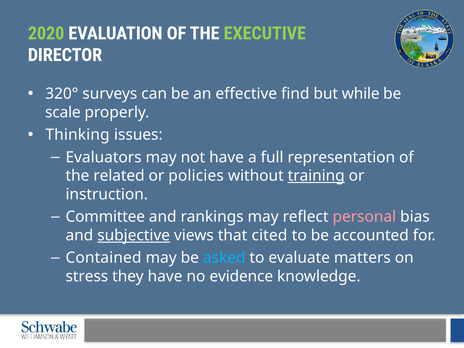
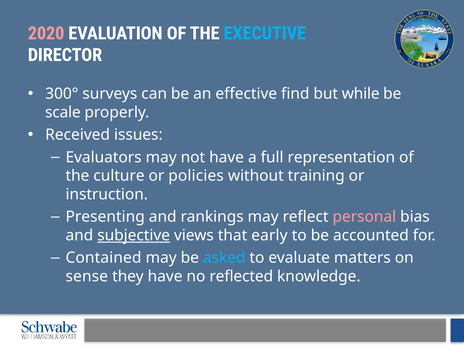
2020 colour: light green -> pink
EXECUTIVE colour: light green -> light blue
320°: 320° -> 300°
Thinking: Thinking -> Received
related: related -> culture
training underline: present -> none
Committee: Committee -> Presenting
cited: cited -> early
stress: stress -> sense
evidence: evidence -> reflected
